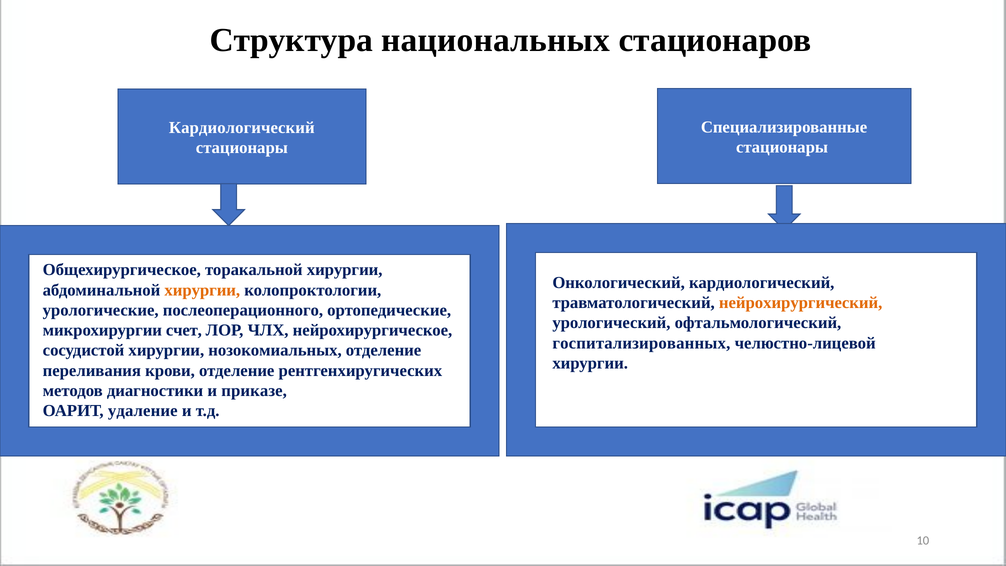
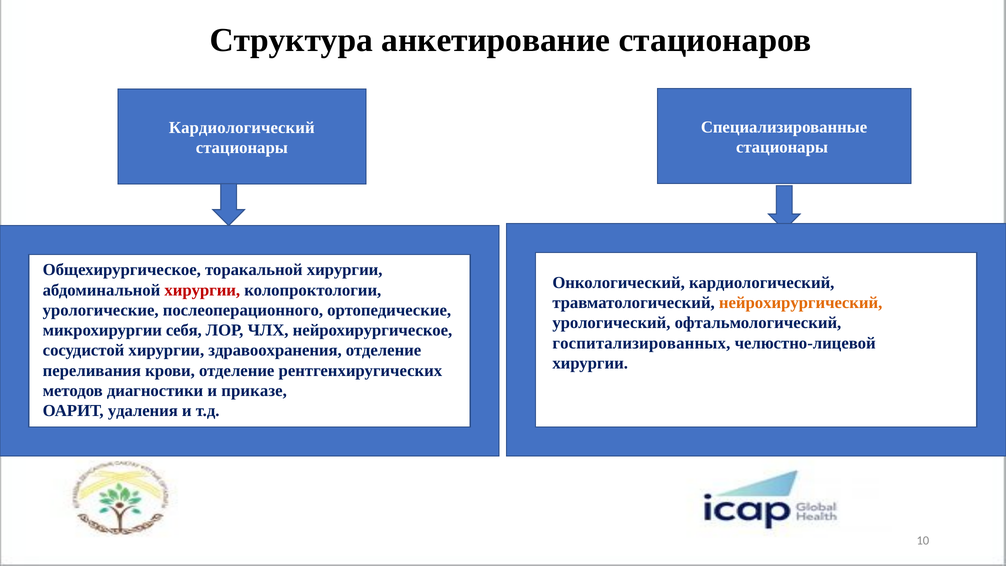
национальных: национальных -> анкетирование
хирургии at (202, 290) colour: orange -> red
счет: счет -> себя
нозокомиальных: нозокомиальных -> здравоохранения
удаление: удаление -> удаления
